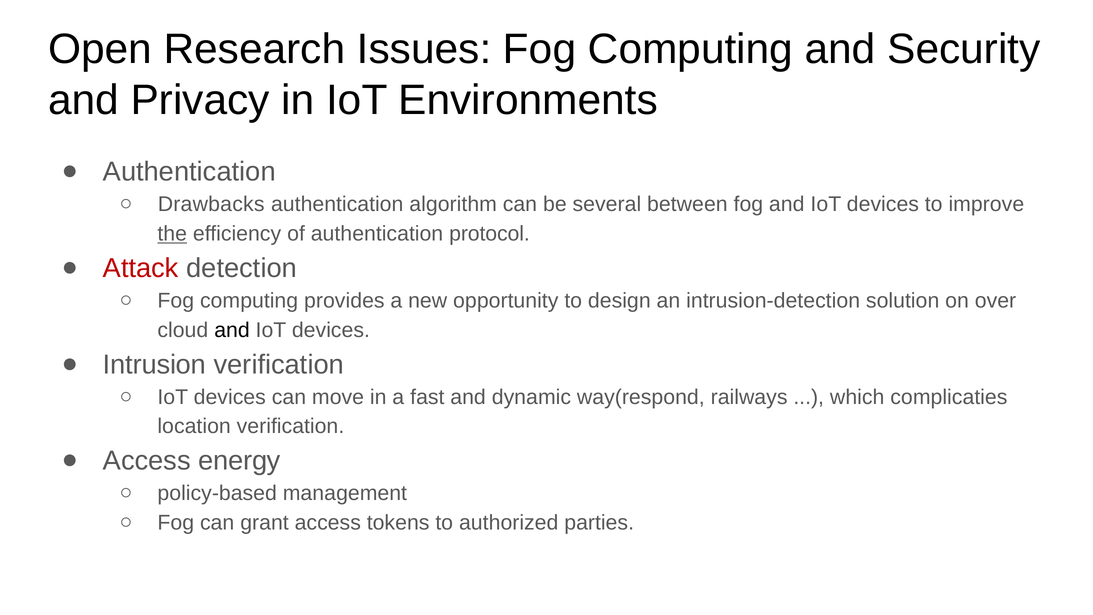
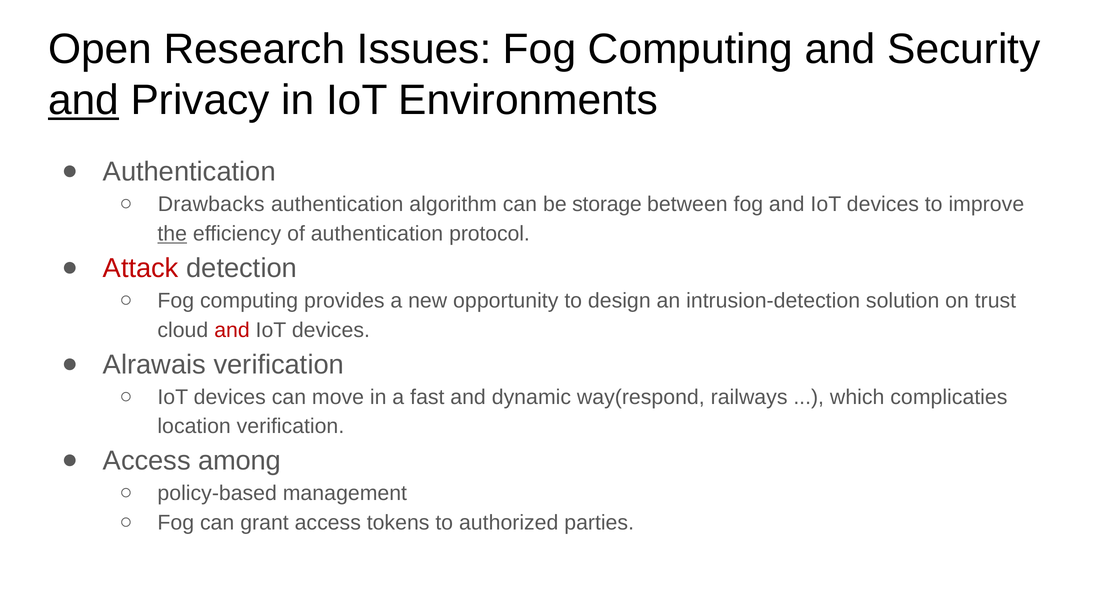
and at (84, 100) underline: none -> present
several: several -> storage
over: over -> trust
and at (232, 330) colour: black -> red
Intrusion: Intrusion -> Alrawais
energy: energy -> among
